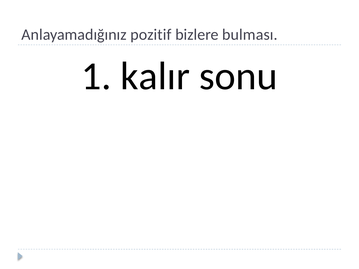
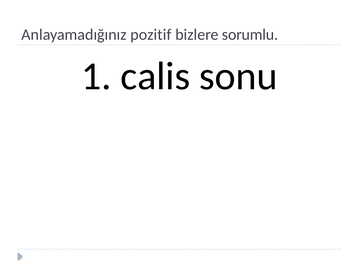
bulması: bulması -> sorumlu
kalır: kalır -> calis
